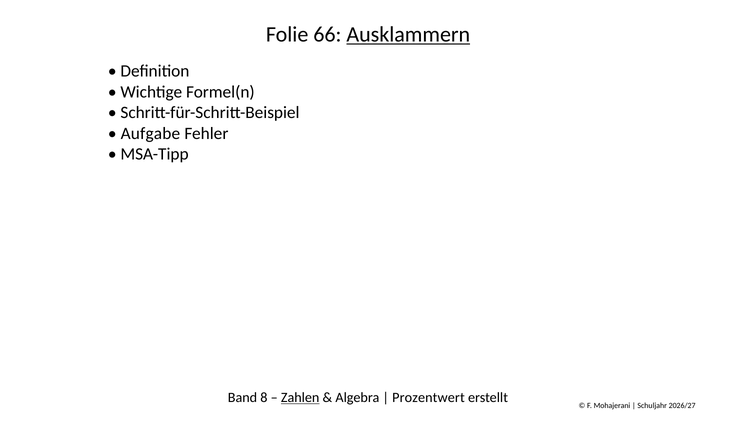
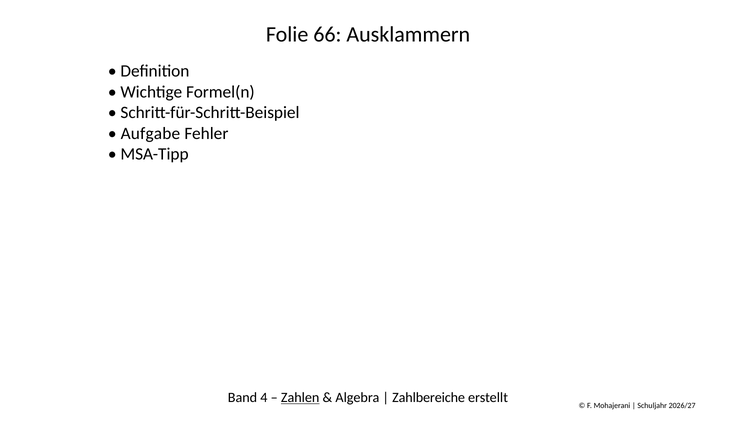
Ausklammern underline: present -> none
8: 8 -> 4
Prozentwert: Prozentwert -> Zahlbereiche
